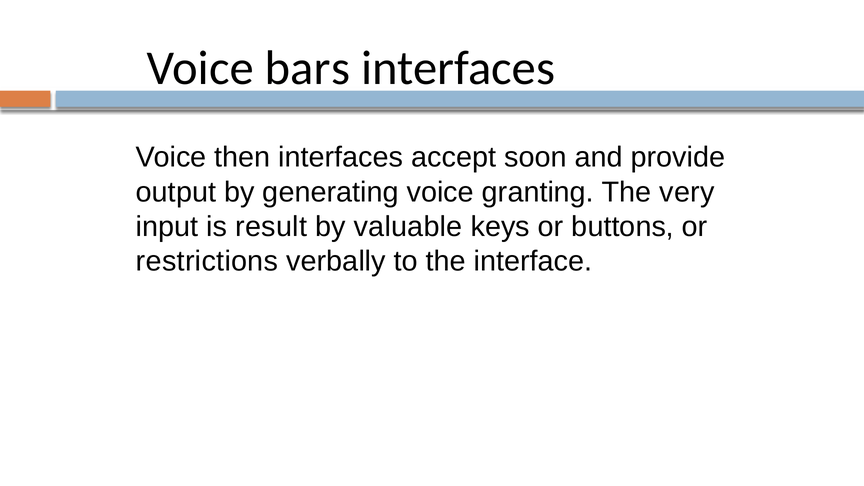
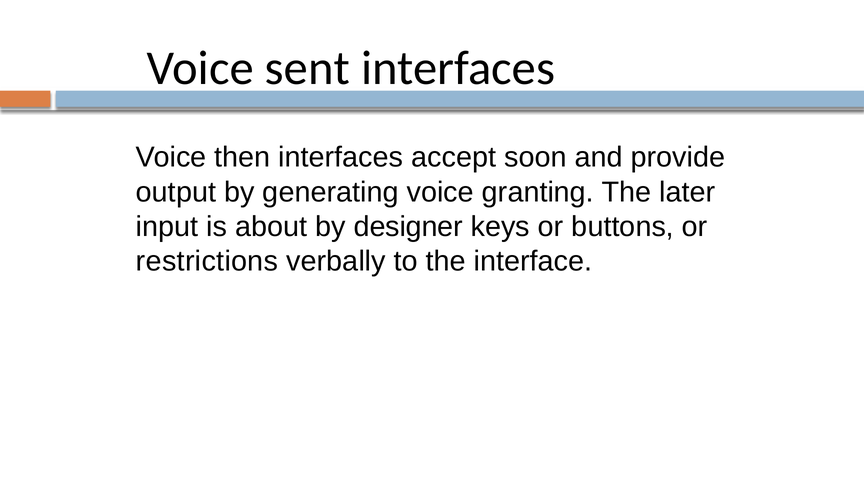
bars: bars -> sent
very: very -> later
result: result -> about
valuable: valuable -> designer
